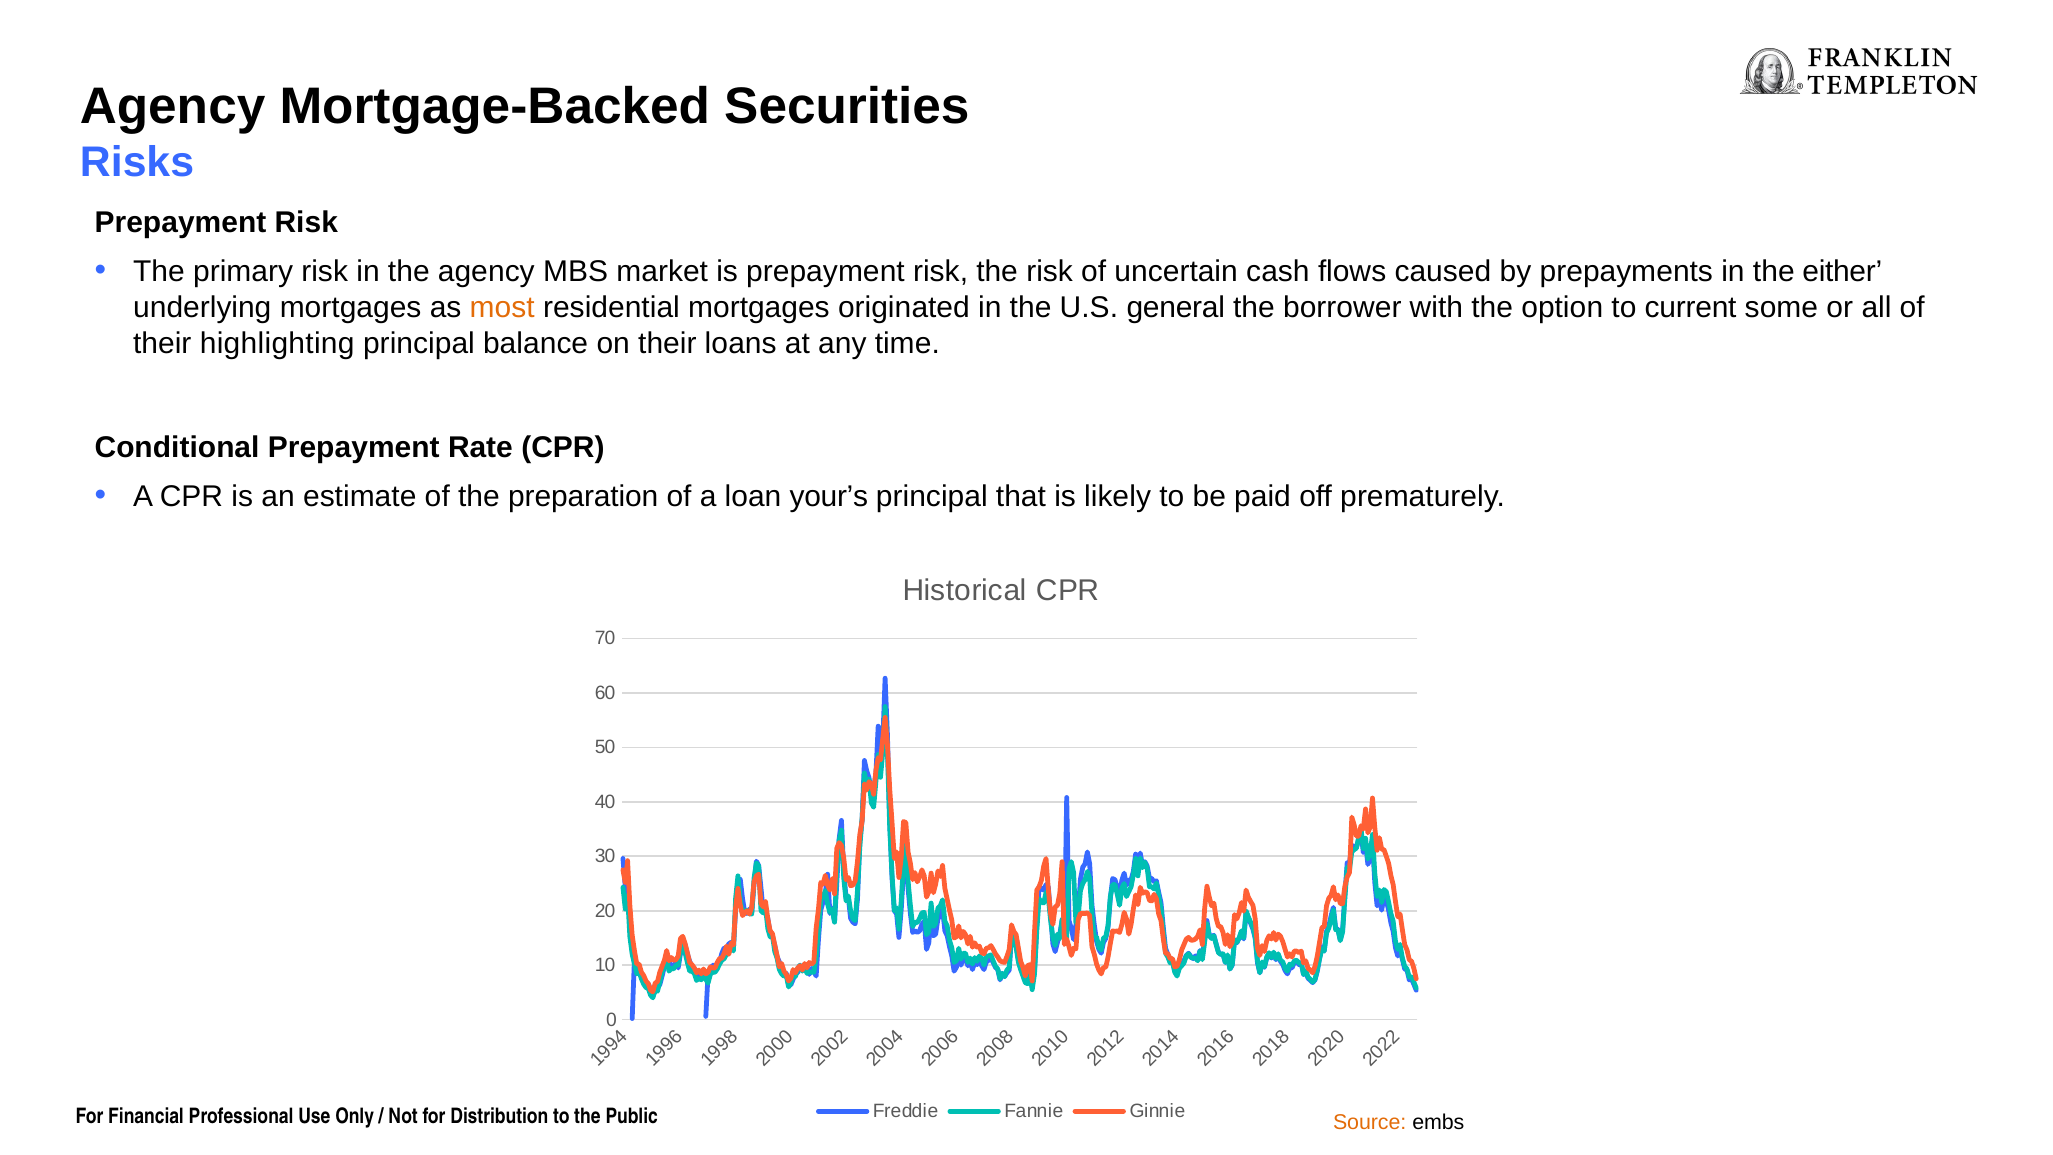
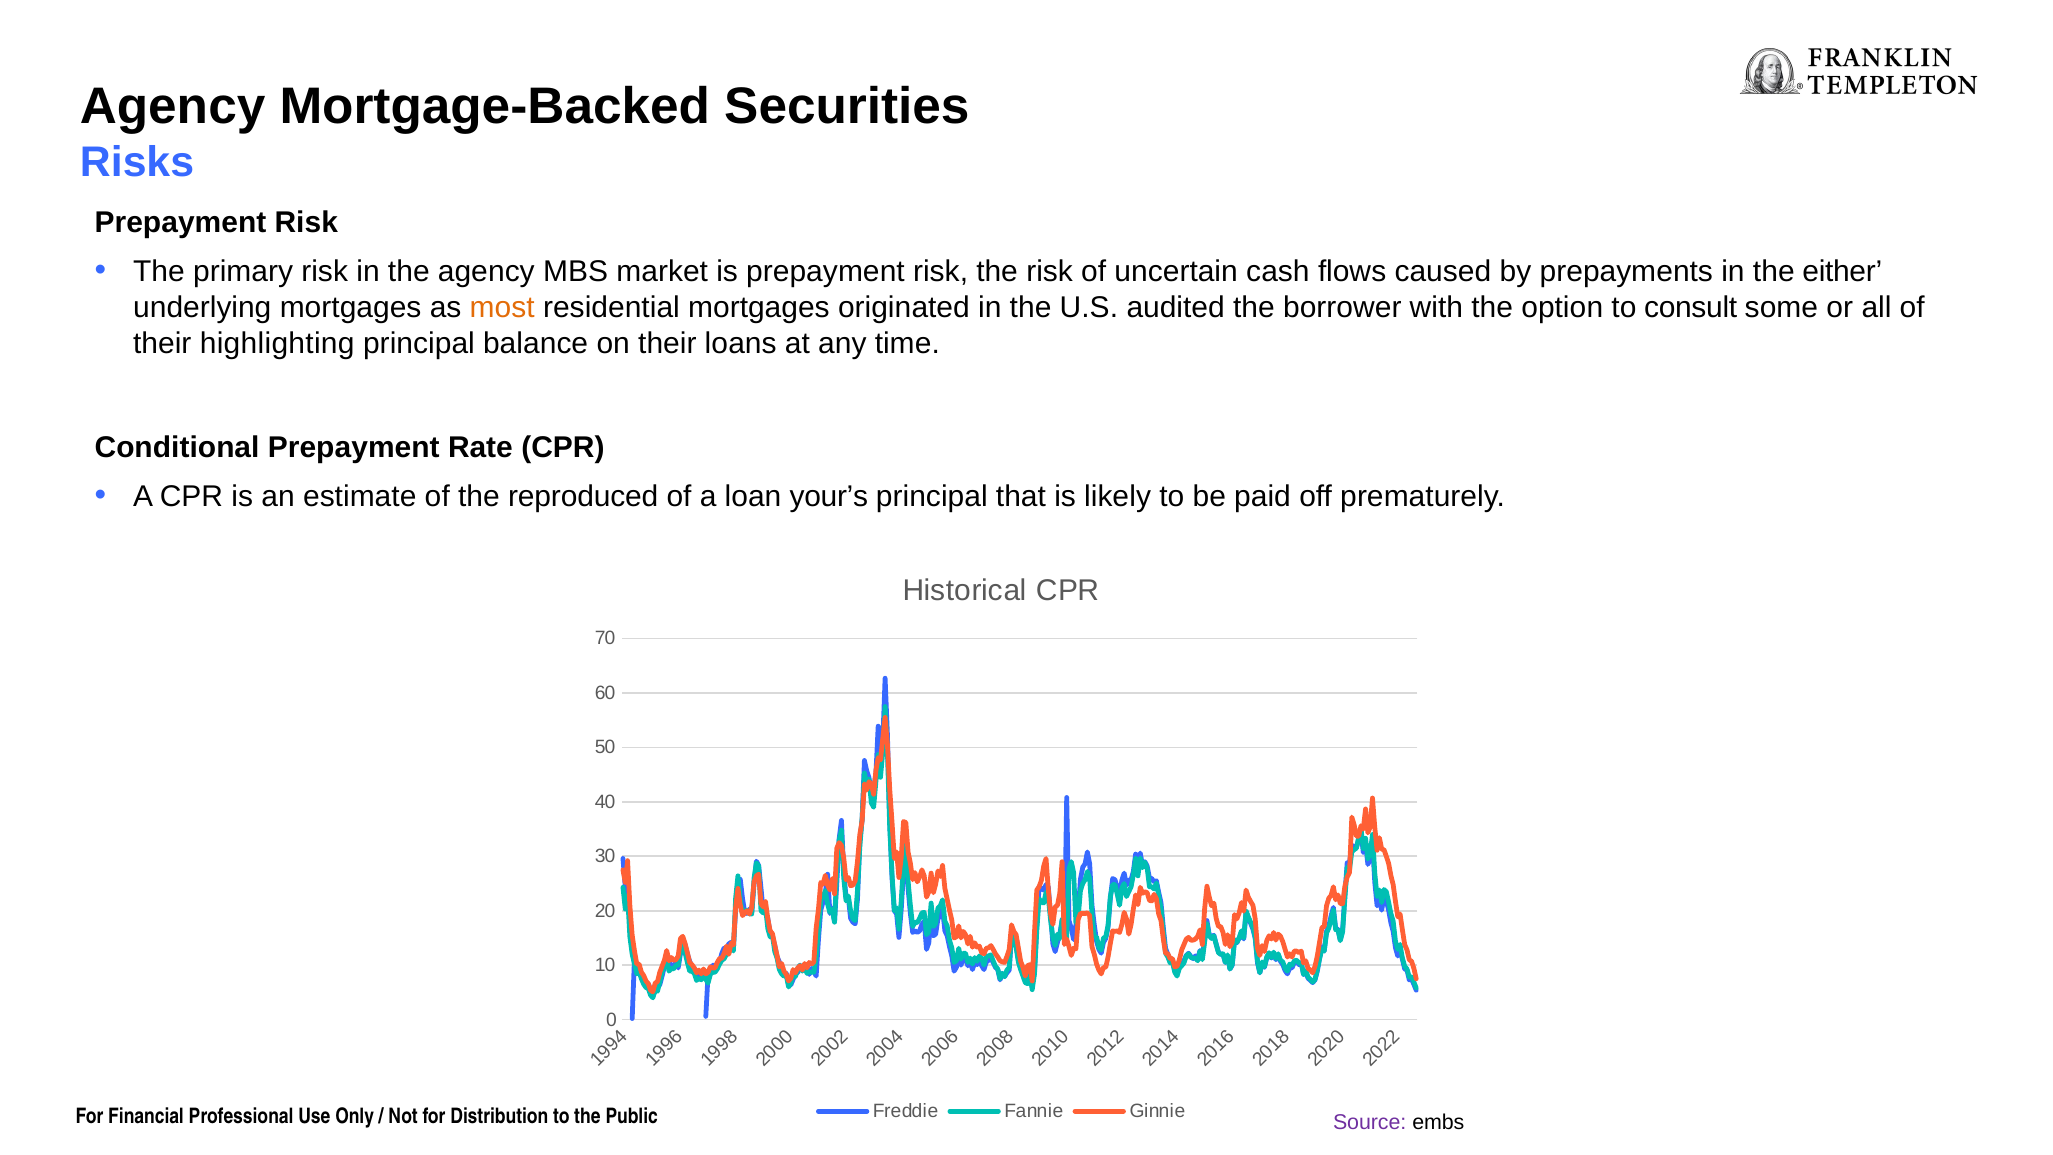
general: general -> audited
current: current -> consult
preparation: preparation -> reproduced
Source colour: orange -> purple
